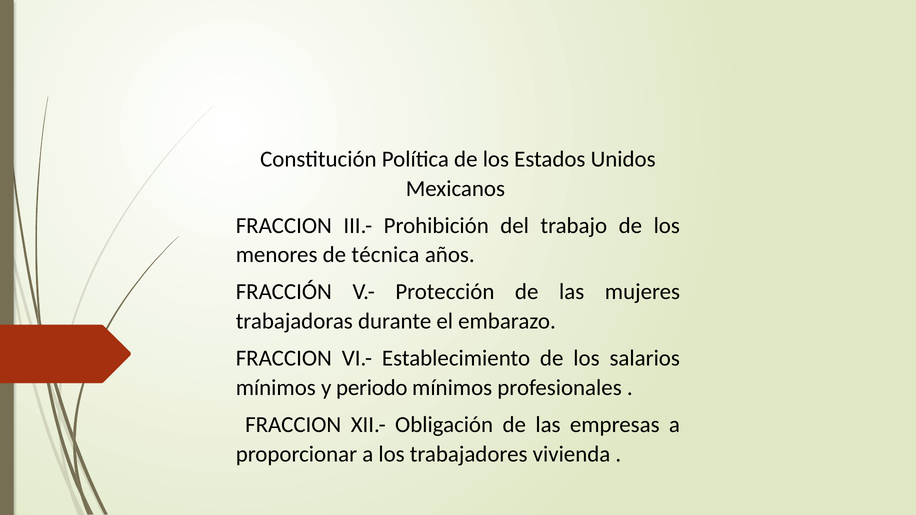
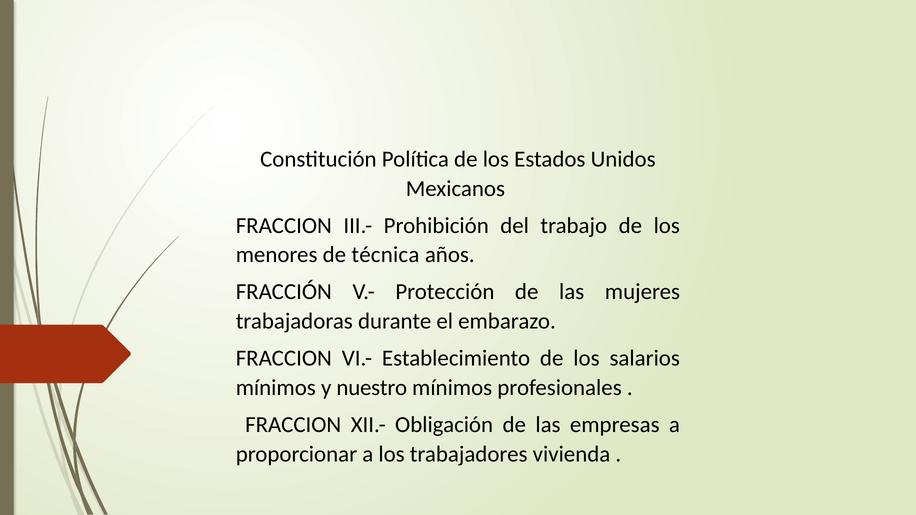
periodo: periodo -> nuestro
